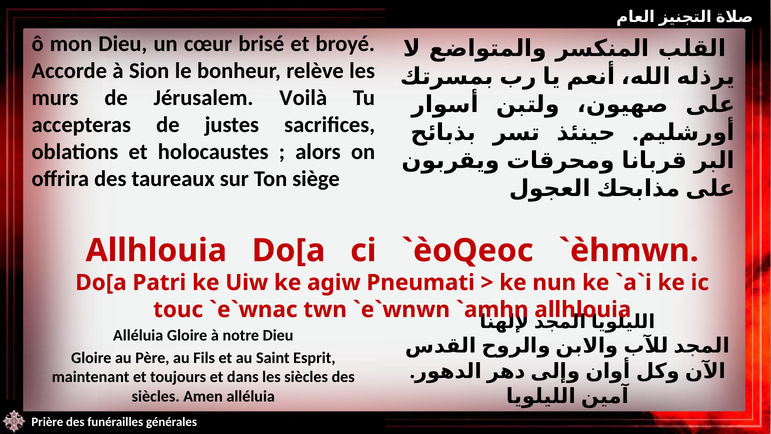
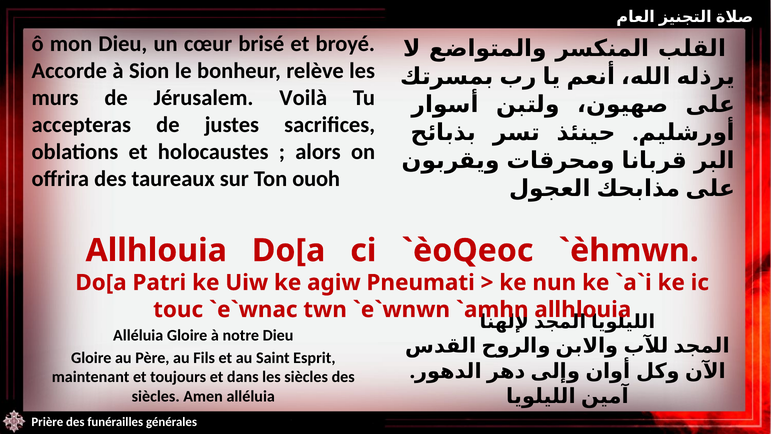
siège: siège -> ouoh
